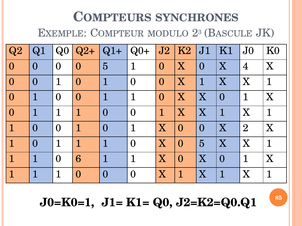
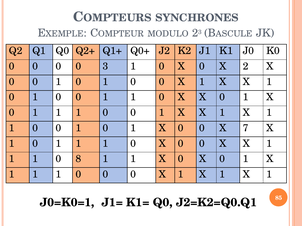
0 0 5: 5 -> 3
4: 4 -> 2
2: 2 -> 7
0 X 0 5: 5 -> 0
6: 6 -> 8
